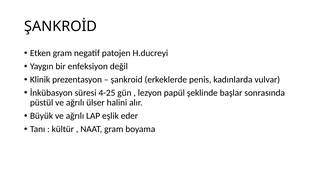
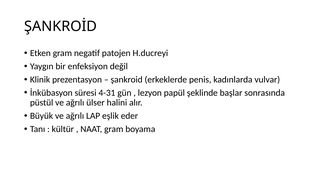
4-25: 4-25 -> 4-31
